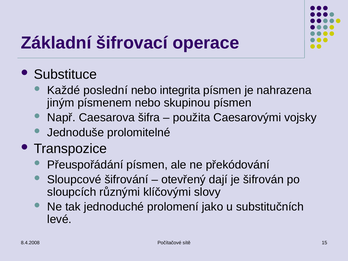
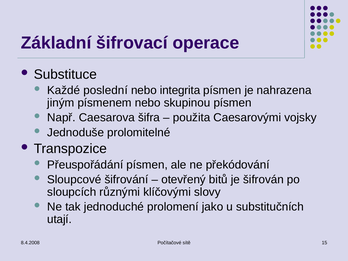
dají: dají -> bitů
levé: levé -> utají
